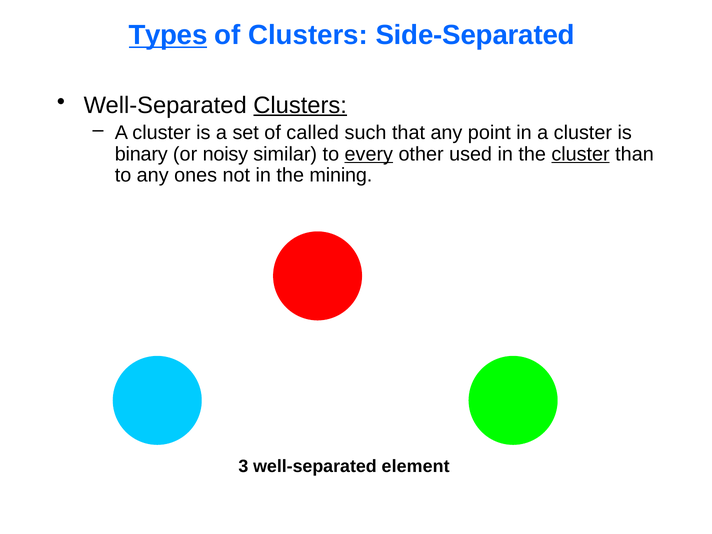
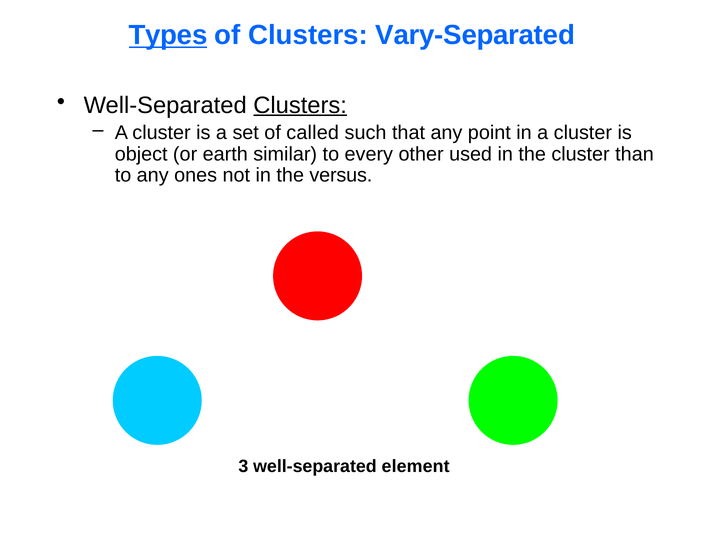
Side-Separated: Side-Separated -> Vary-Separated
binary: binary -> object
noisy: noisy -> earth
every underline: present -> none
cluster at (581, 154) underline: present -> none
mining: mining -> versus
